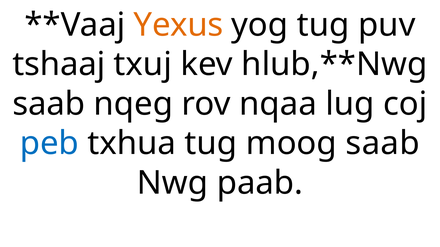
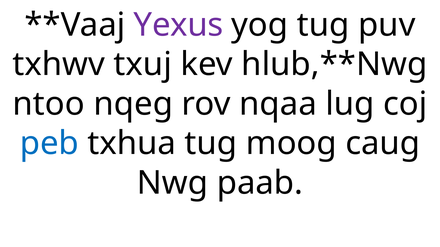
Yexus colour: orange -> purple
tshaaj: tshaaj -> txhwv
saab at (49, 104): saab -> ntoo
moog saab: saab -> caug
